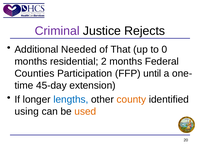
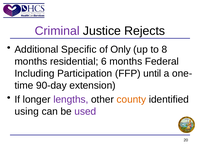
Needed: Needed -> Specific
That: That -> Only
0: 0 -> 8
2: 2 -> 6
Counties: Counties -> Including
45-day: 45-day -> 90-day
lengths colour: blue -> purple
used colour: orange -> purple
